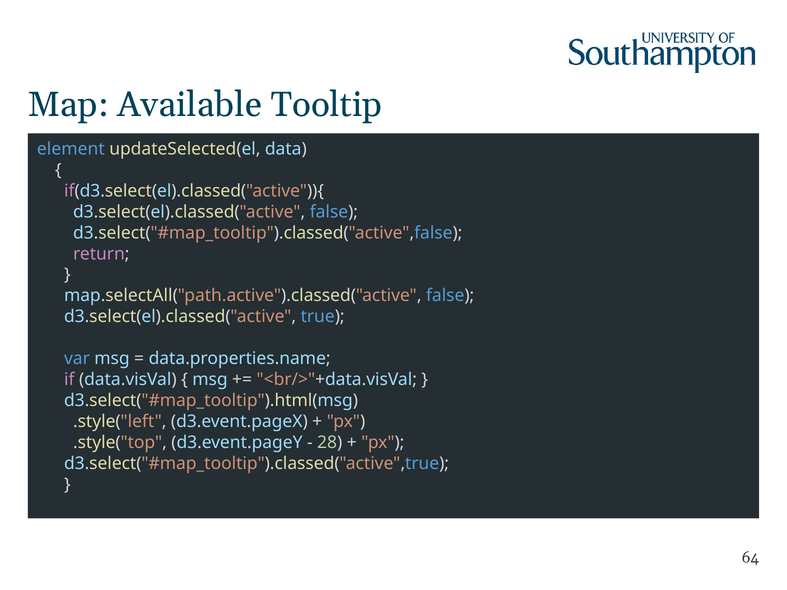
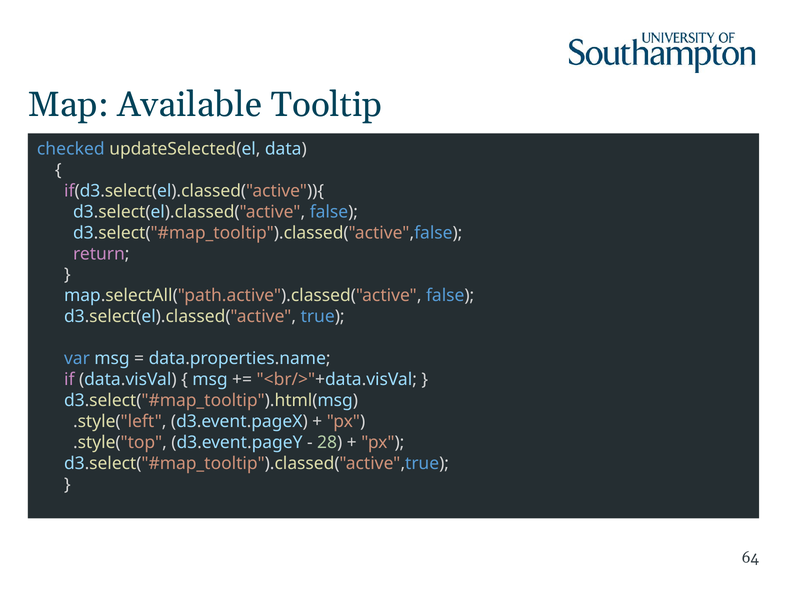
element: element -> checked
